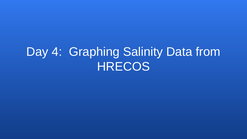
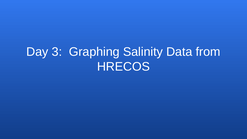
4: 4 -> 3
